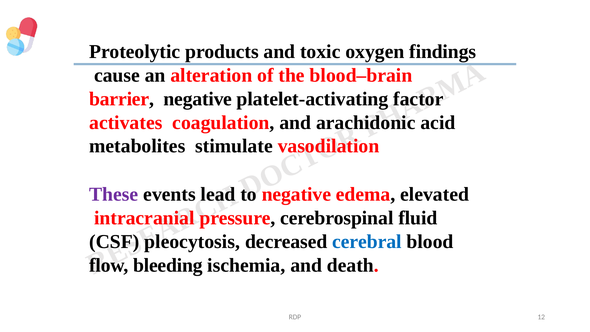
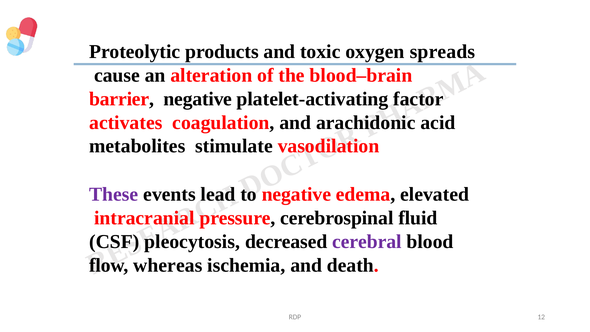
findings: findings -> spreads
cerebral colour: blue -> purple
bleeding: bleeding -> whereas
